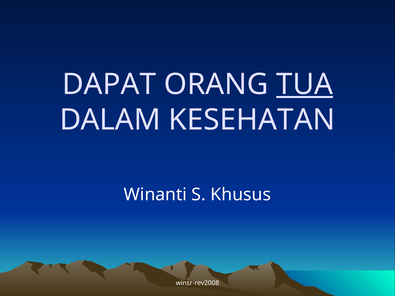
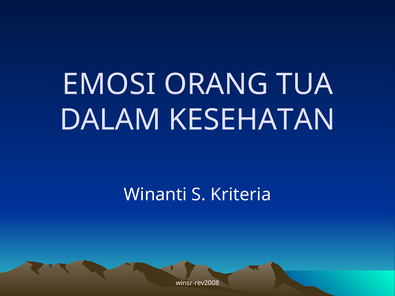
DAPAT: DAPAT -> EMOSI
TUA underline: present -> none
Khusus: Khusus -> Kriteria
